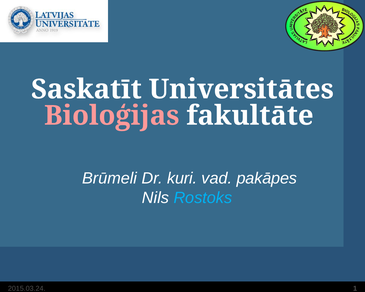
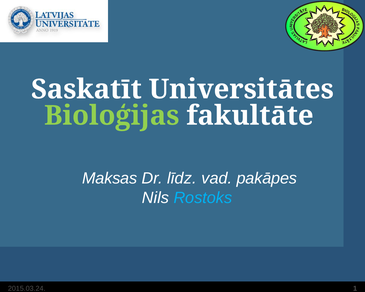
Bioloģijas colour: pink -> light green
Brūmeli: Brūmeli -> Maksas
kuri: kuri -> līdz
